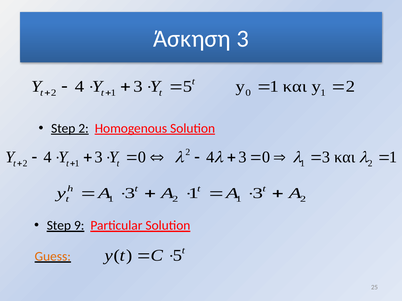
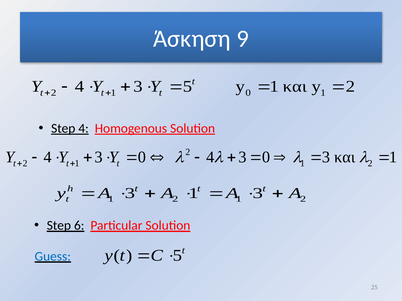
Άσκηση 3: 3 -> 9
Step 2: 2 -> 4
9: 9 -> 6
Guess colour: orange -> blue
